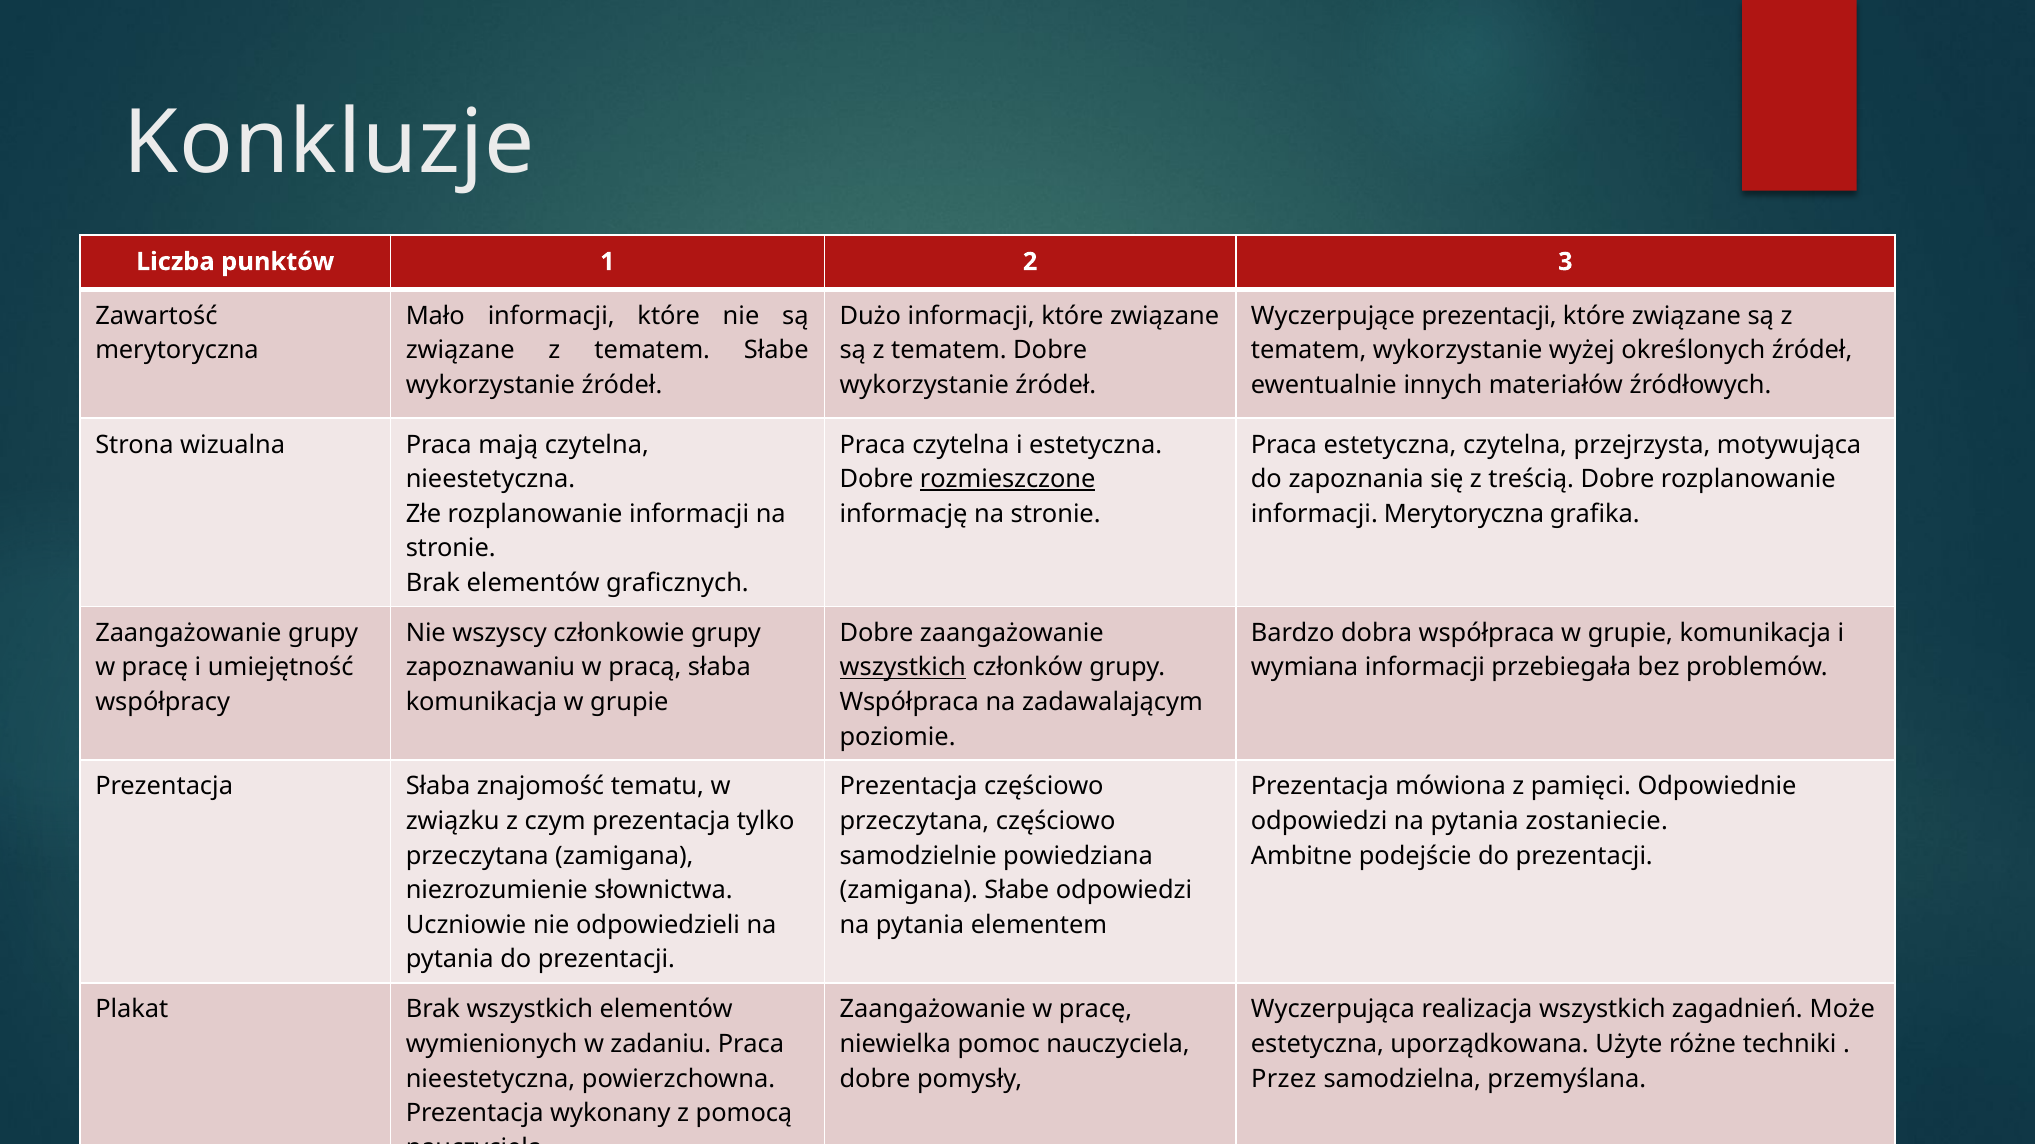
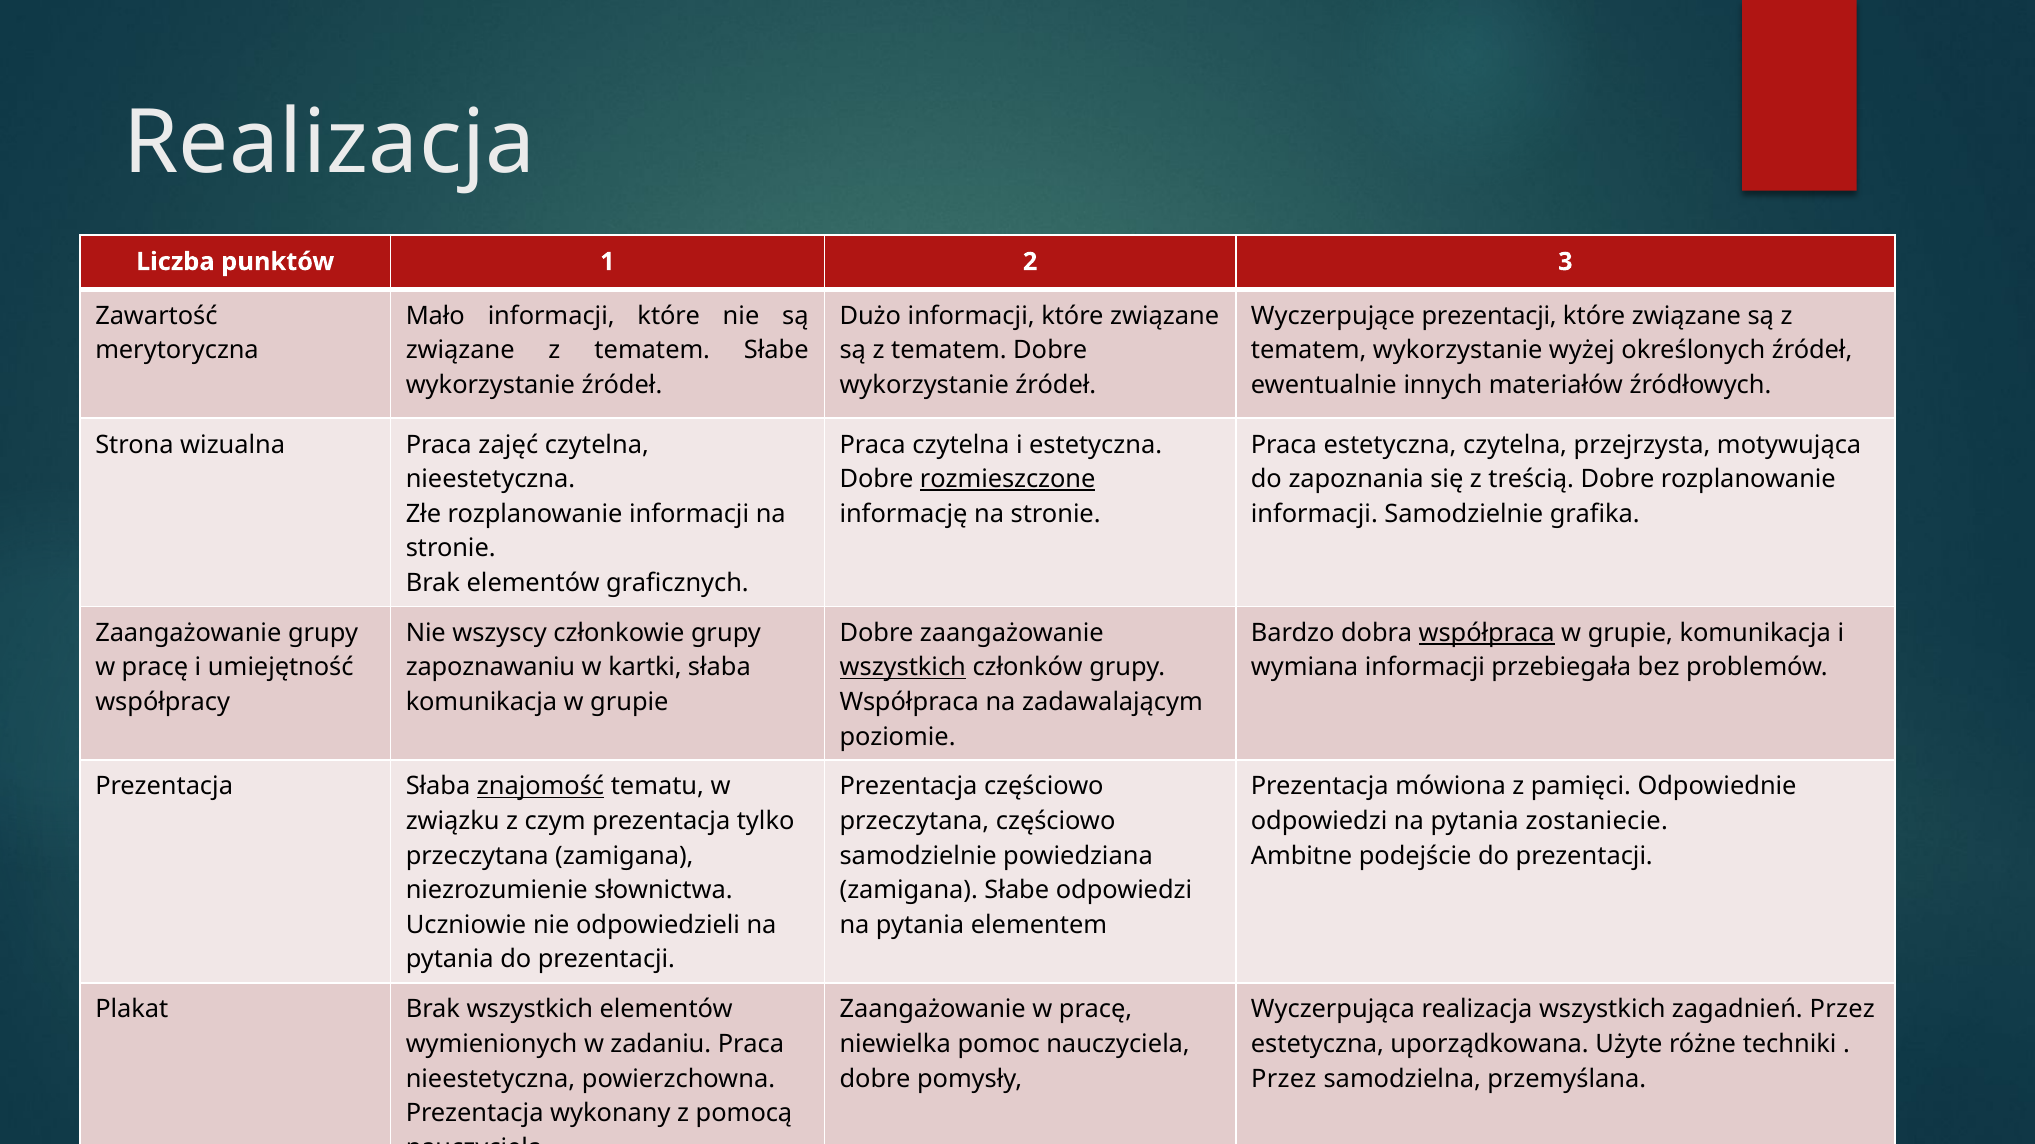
Konkluzje at (329, 143): Konkluzje -> Realizacja
mają: mają -> zajęć
informacji Merytoryczna: Merytoryczna -> Samodzielnie
współpraca at (1487, 633) underline: none -> present
pracą: pracą -> kartki
znajomość underline: none -> present
zagadnień Może: Może -> Przez
